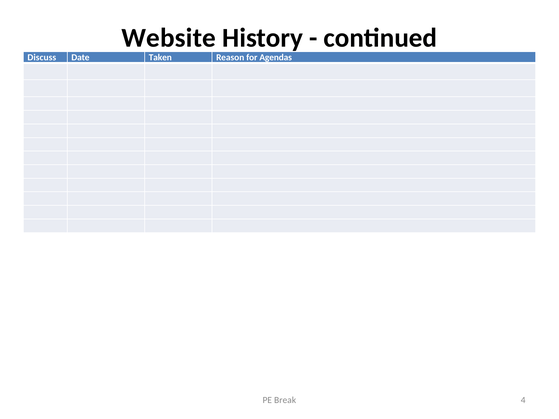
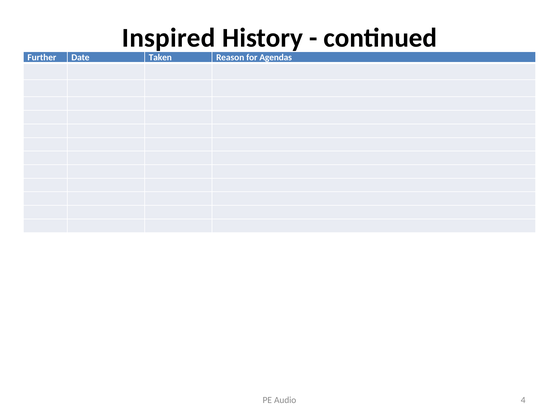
Website: Website -> Inspired
Discuss: Discuss -> Further
Break: Break -> Audio
